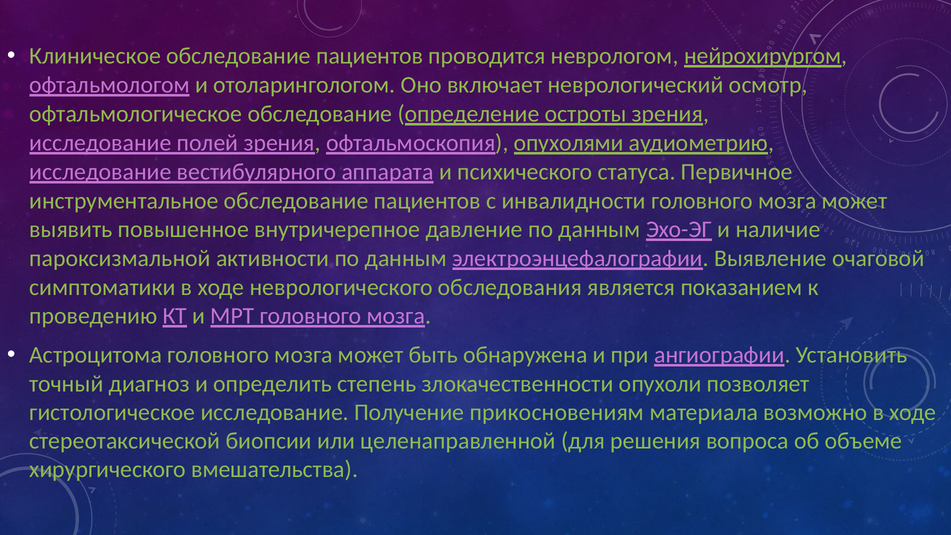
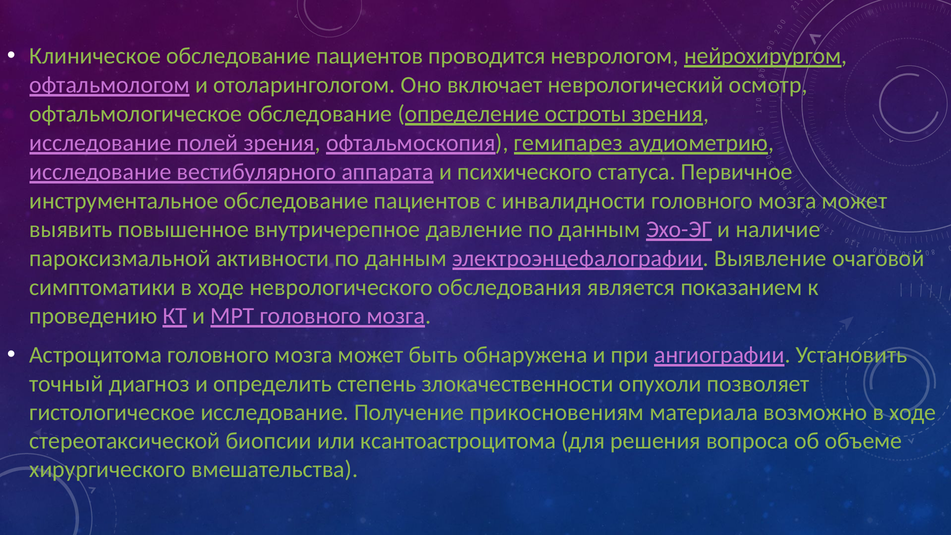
опухолями: опухолями -> гемипарез
целенаправленной: целенаправленной -> ксантоастроцитома
